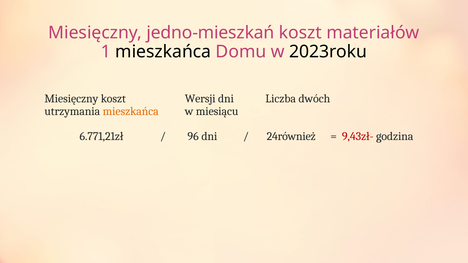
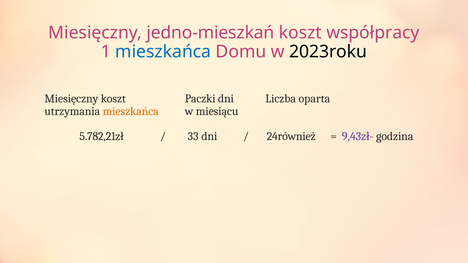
materiałów: materiałów -> współpracy
mieszkańca at (163, 52) colour: black -> blue
Wersji: Wersji -> Paczki
dwóch: dwóch -> oparta
6.771,21zł: 6.771,21zł -> 5.782,21zł
96: 96 -> 33
9,43zł- colour: red -> purple
